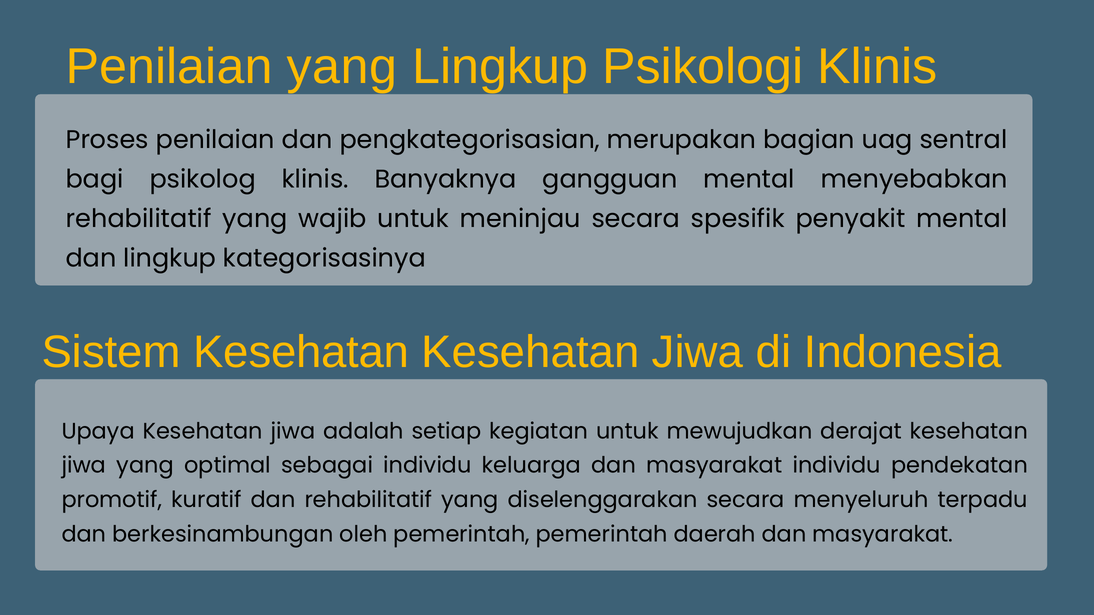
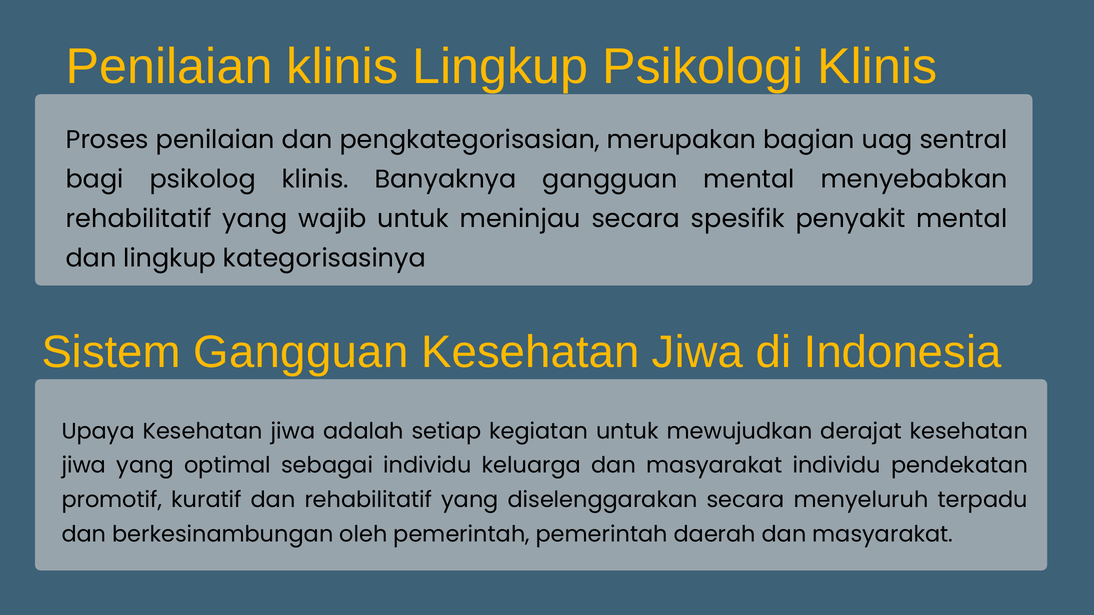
Penilaian yang: yang -> klinis
Sistem Kesehatan: Kesehatan -> Gangguan
